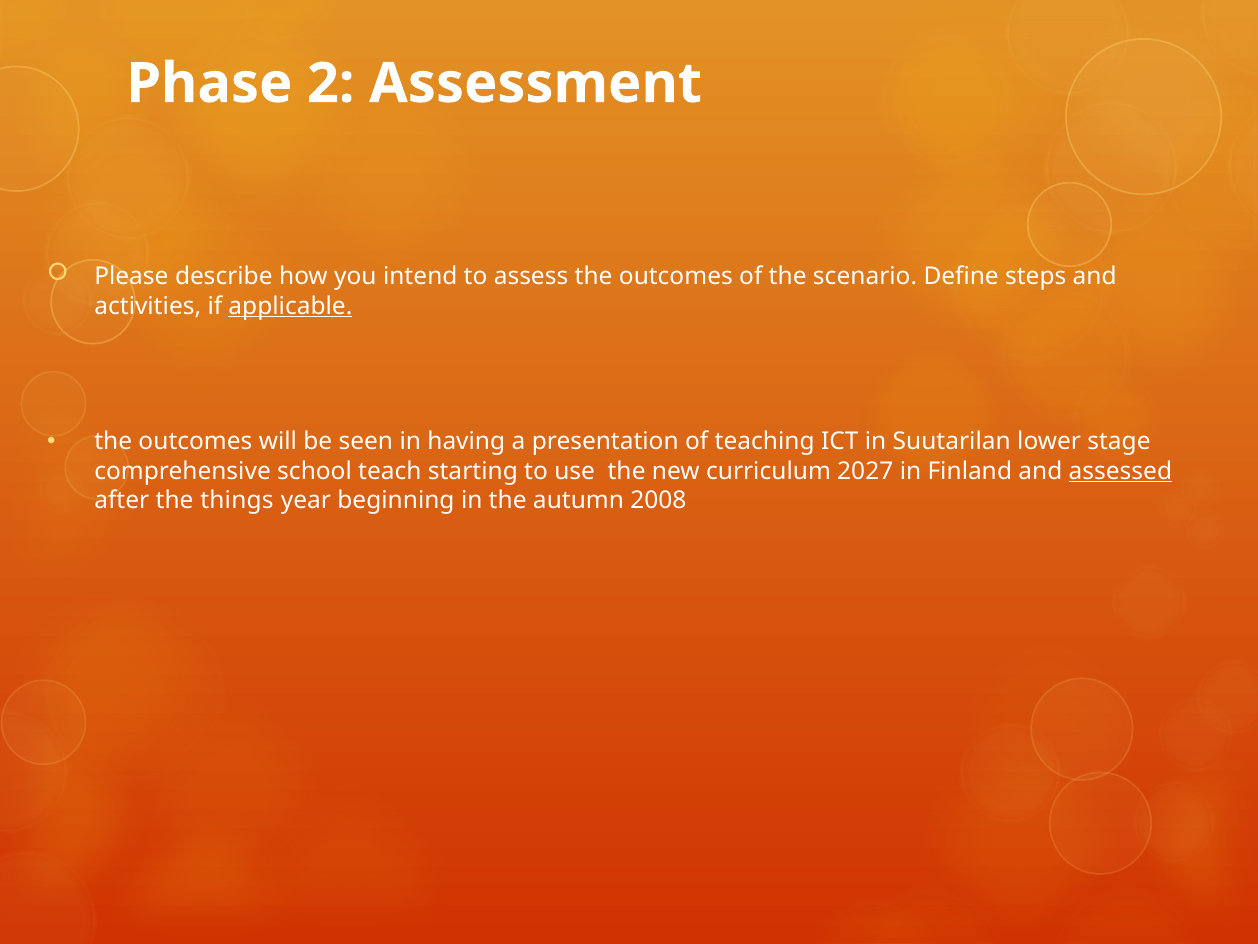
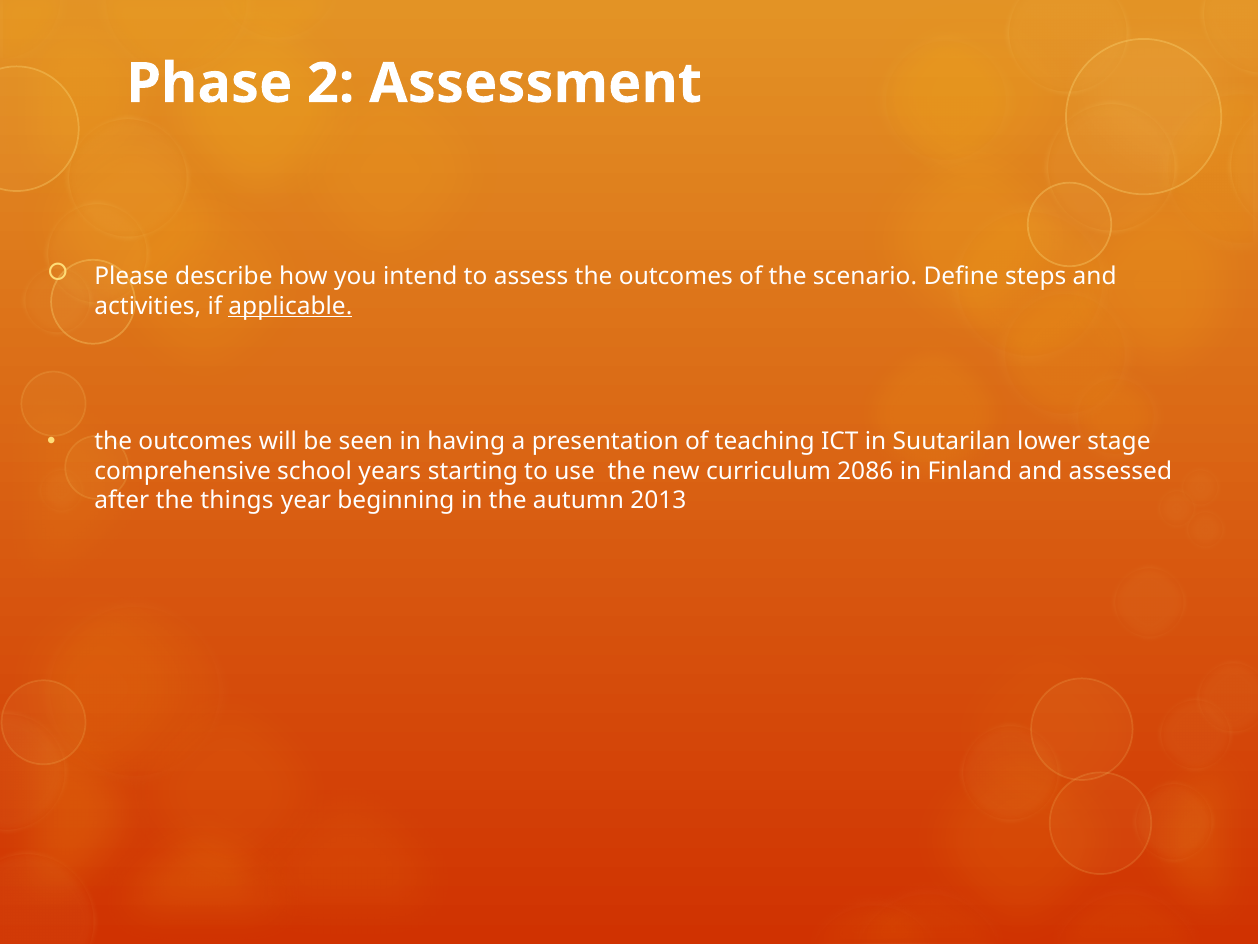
teach: teach -> years
2027: 2027 -> 2086
assessed underline: present -> none
2008: 2008 -> 2013
